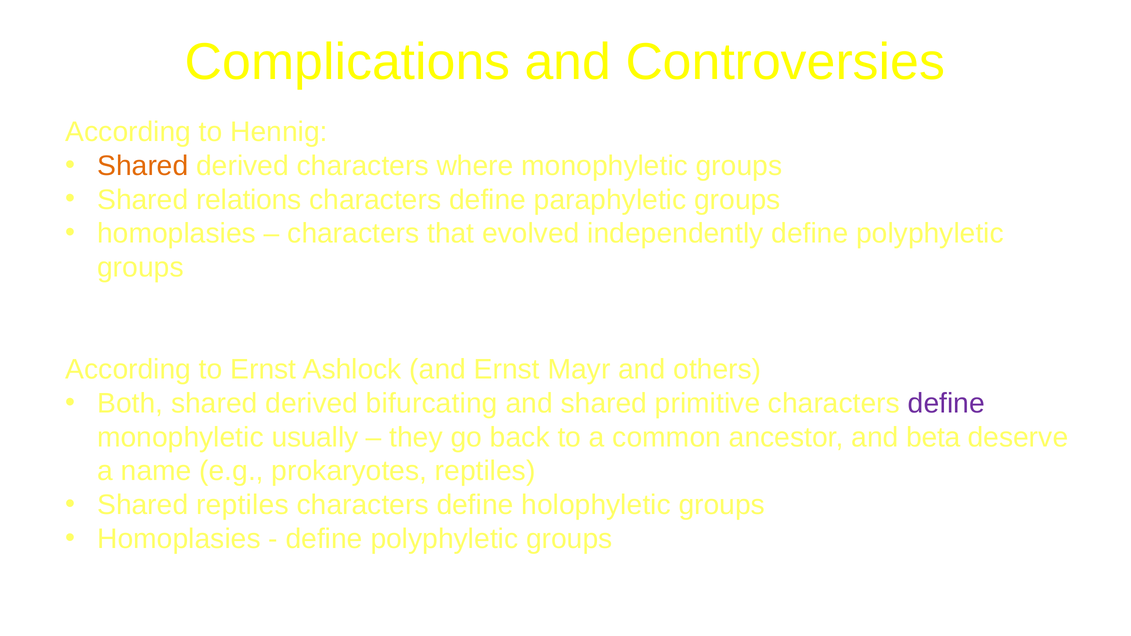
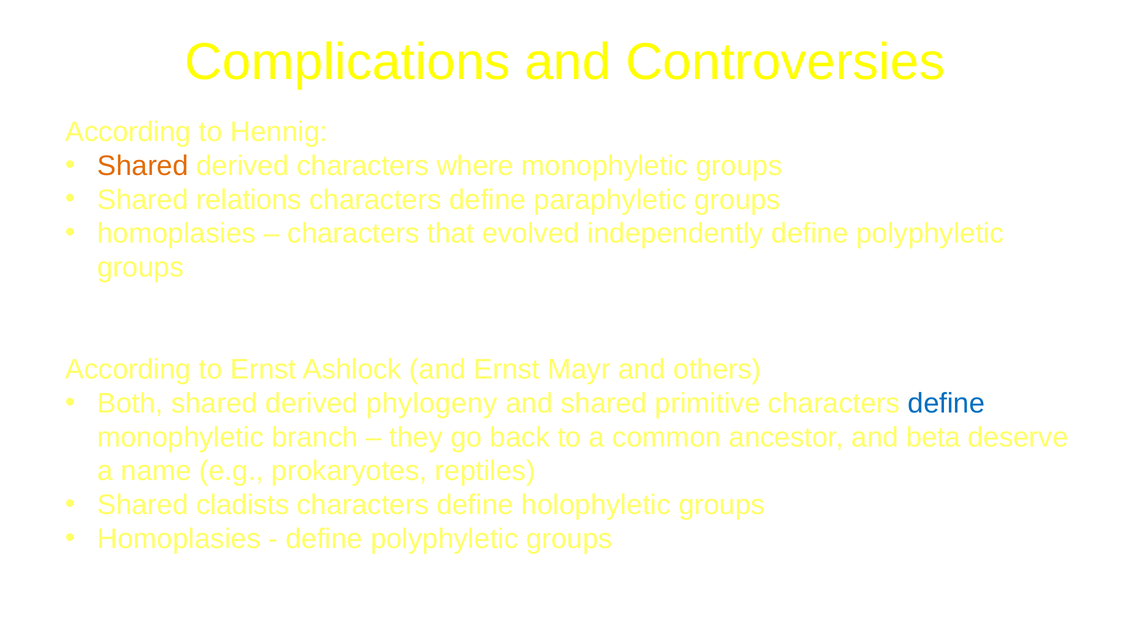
bifurcating: bifurcating -> phylogeny
define at (946, 403) colour: purple -> blue
usually: usually -> branch
Shared reptiles: reptiles -> cladists
